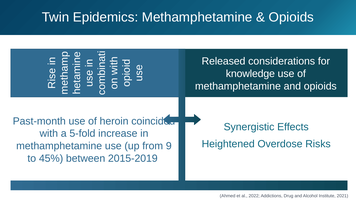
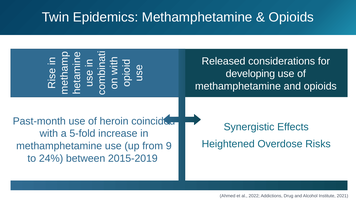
knowledge: knowledge -> developing
45%: 45% -> 24%
